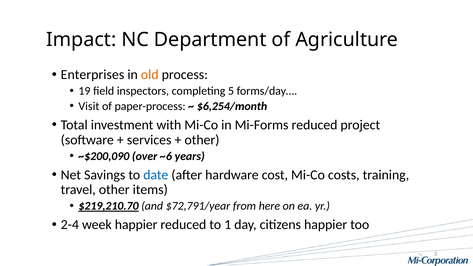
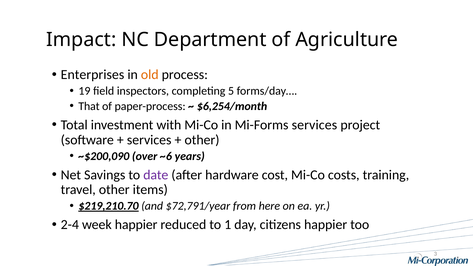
Visit: Visit -> That
Mi-Forms reduced: reduced -> services
date colour: blue -> purple
